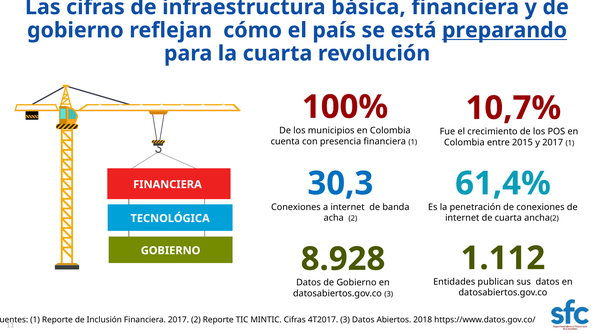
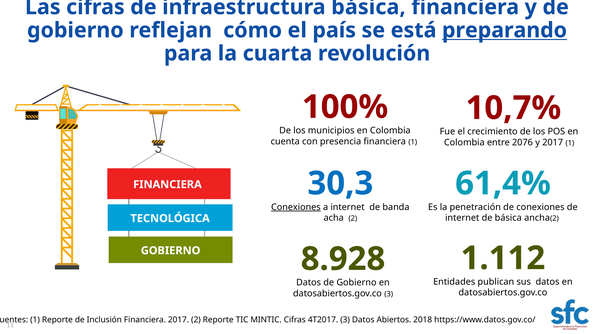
2015: 2015 -> 2076
Conexiones at (296, 207) underline: none -> present
de cuarta: cuarta -> básica
